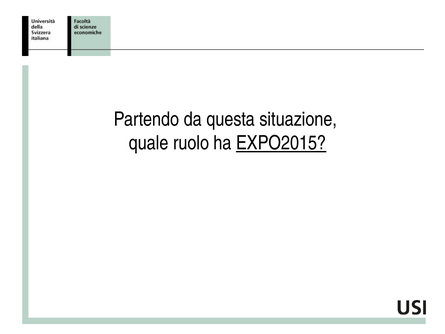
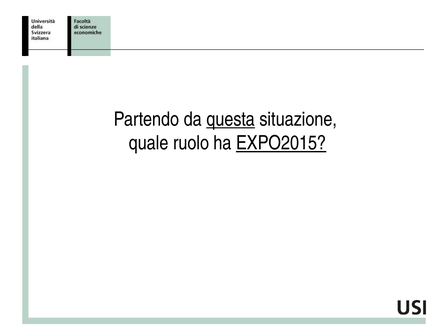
questa underline: none -> present
